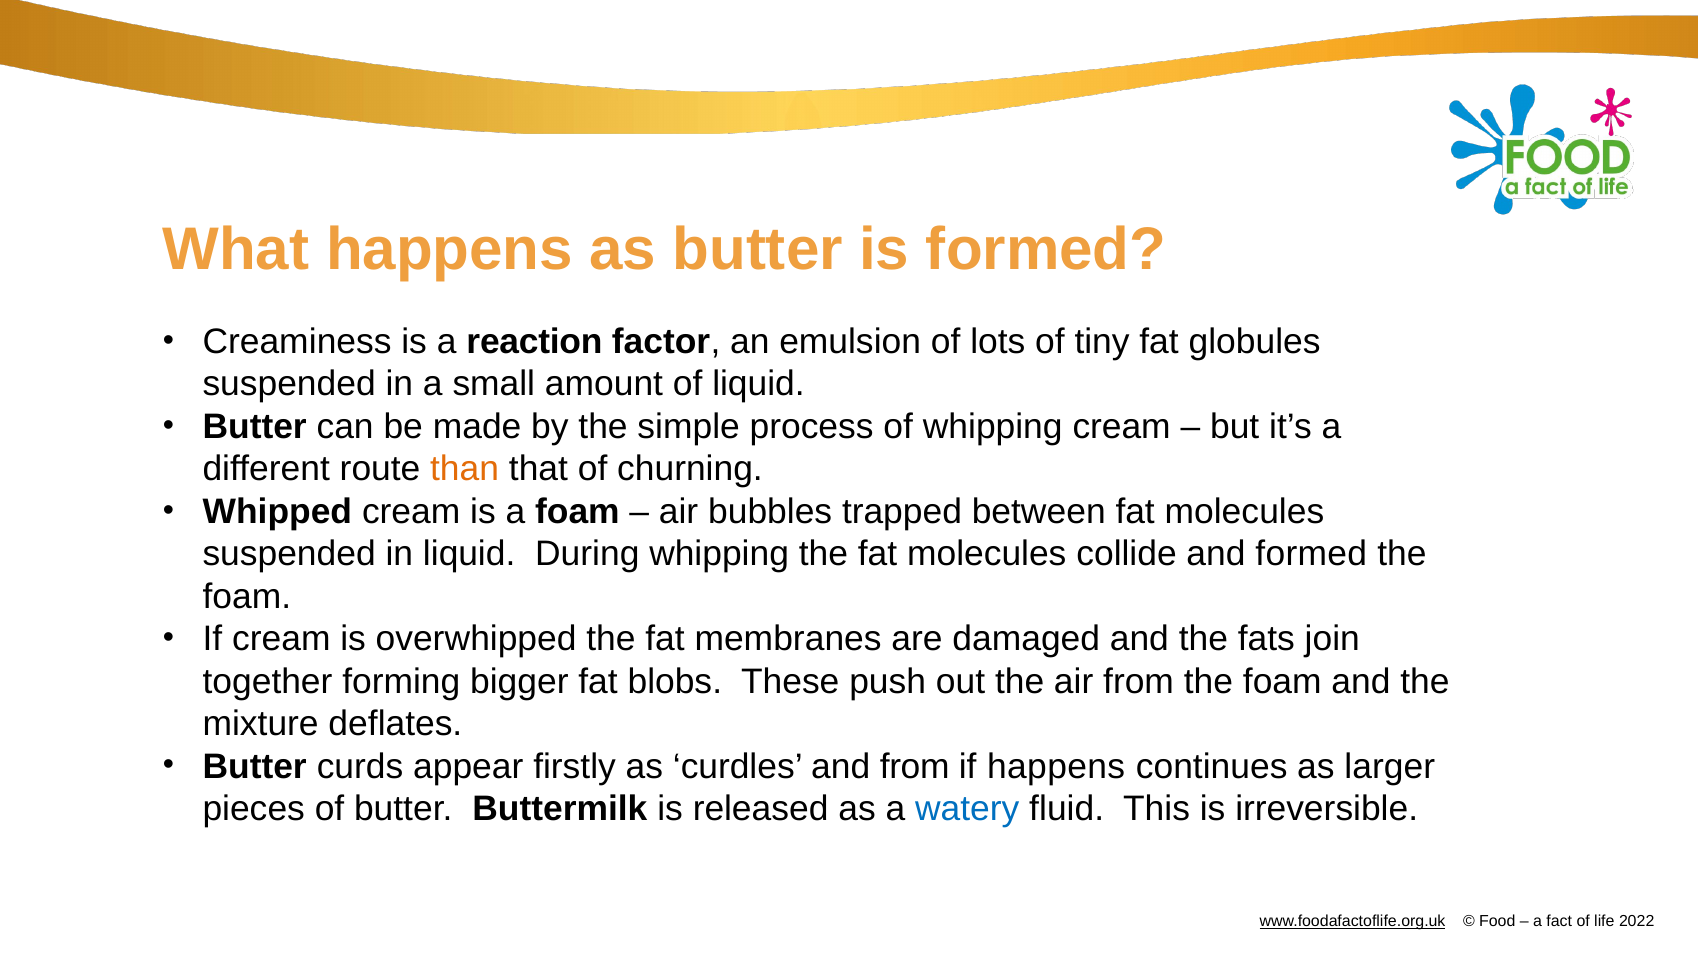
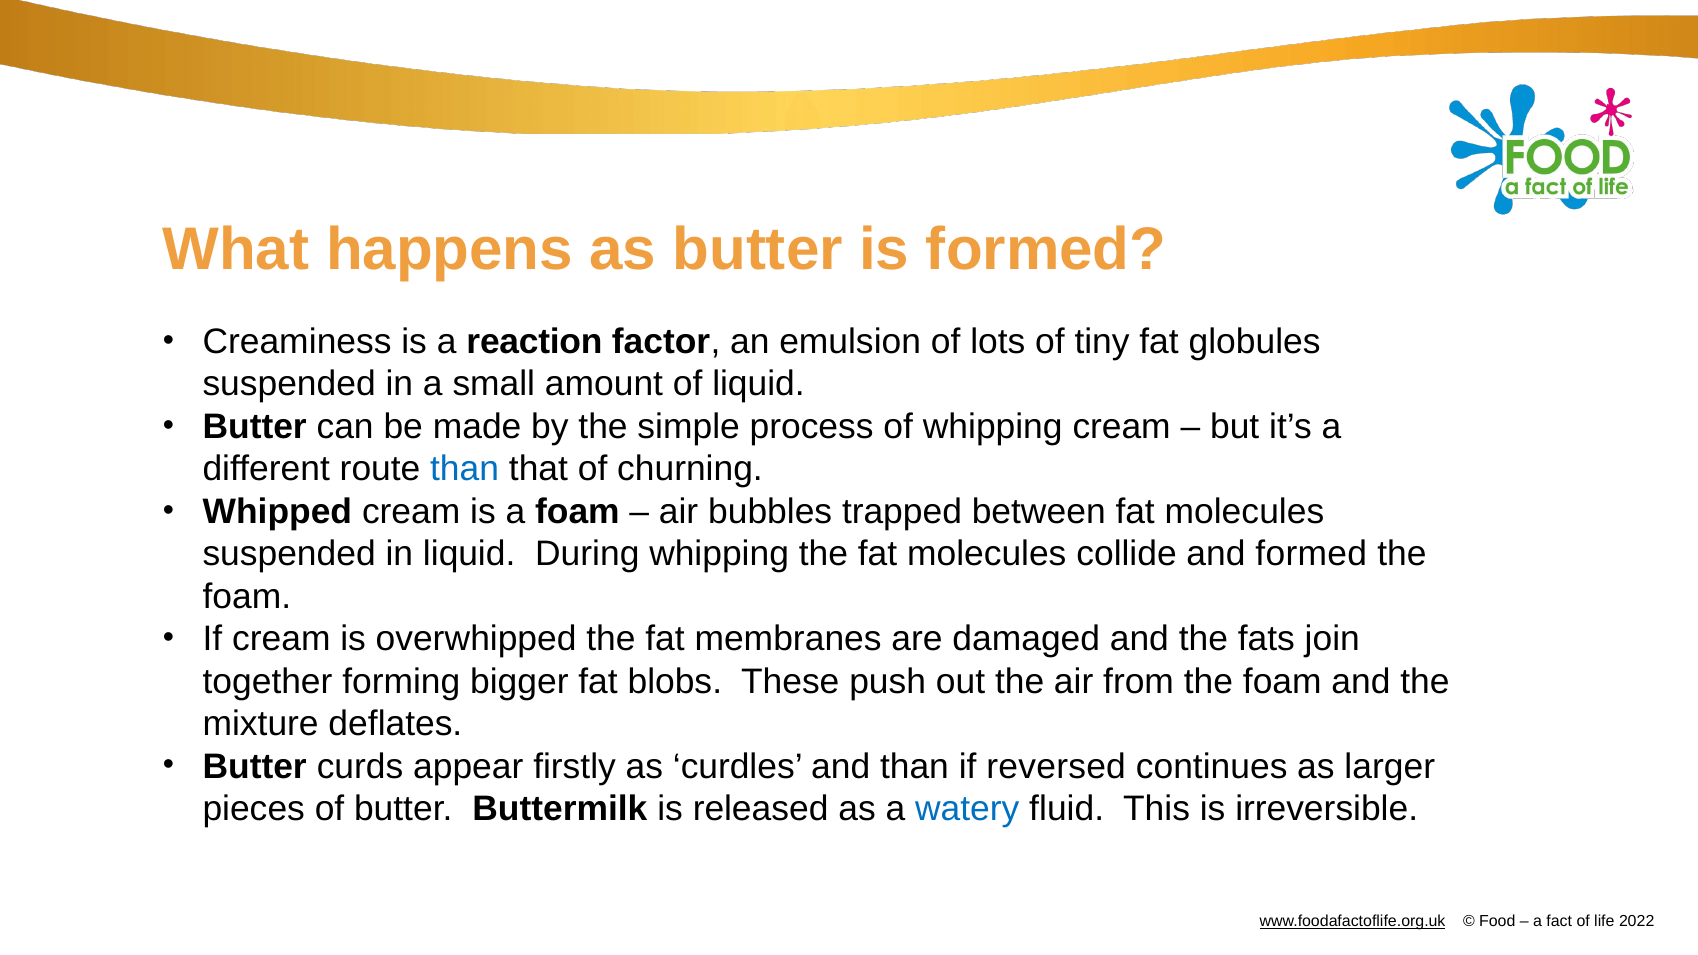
than at (465, 469) colour: orange -> blue
and from: from -> than
if happens: happens -> reversed
